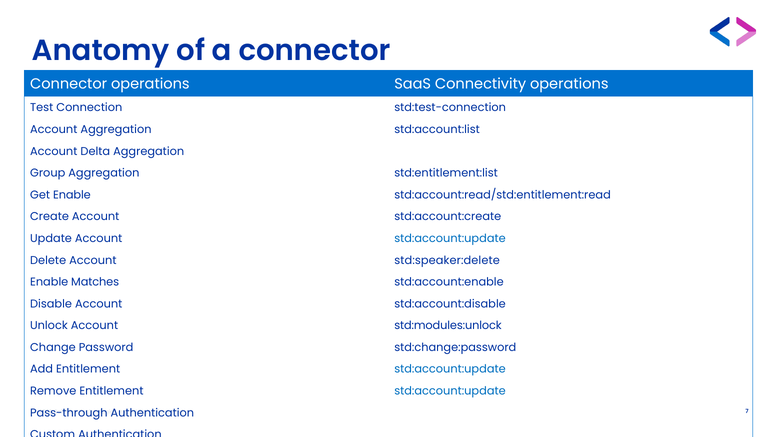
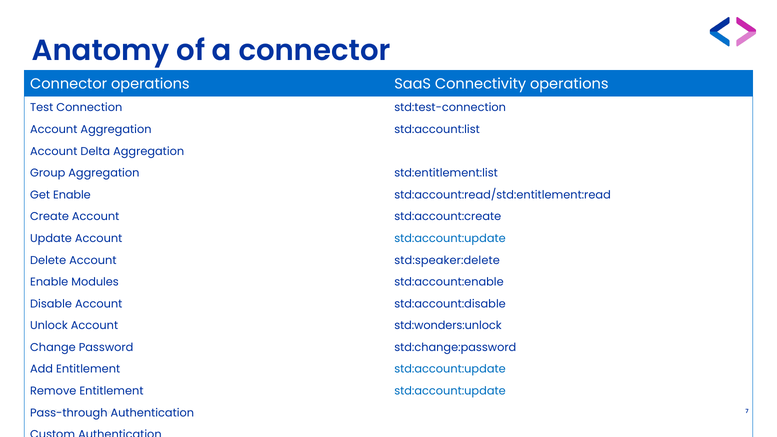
Matches: Matches -> Modules
std:modules:unlock: std:modules:unlock -> std:wonders:unlock
